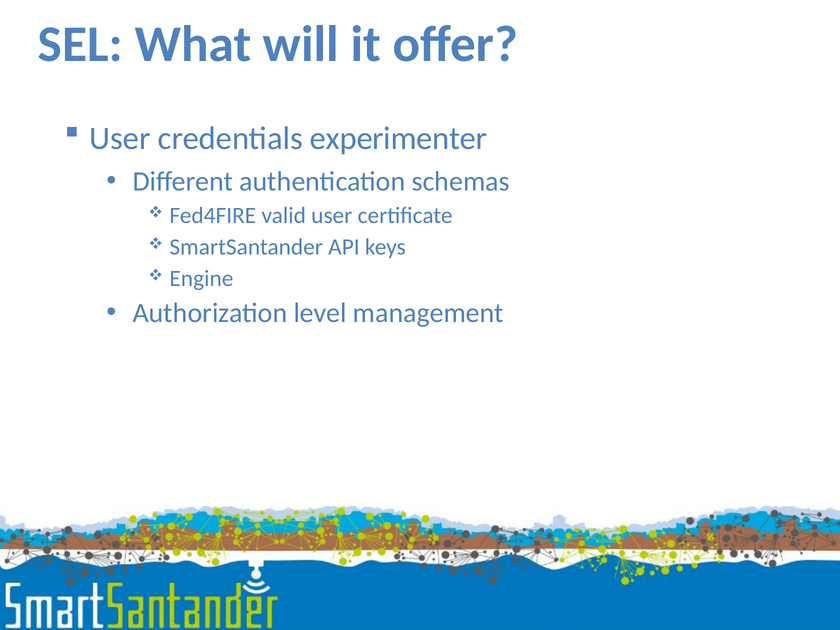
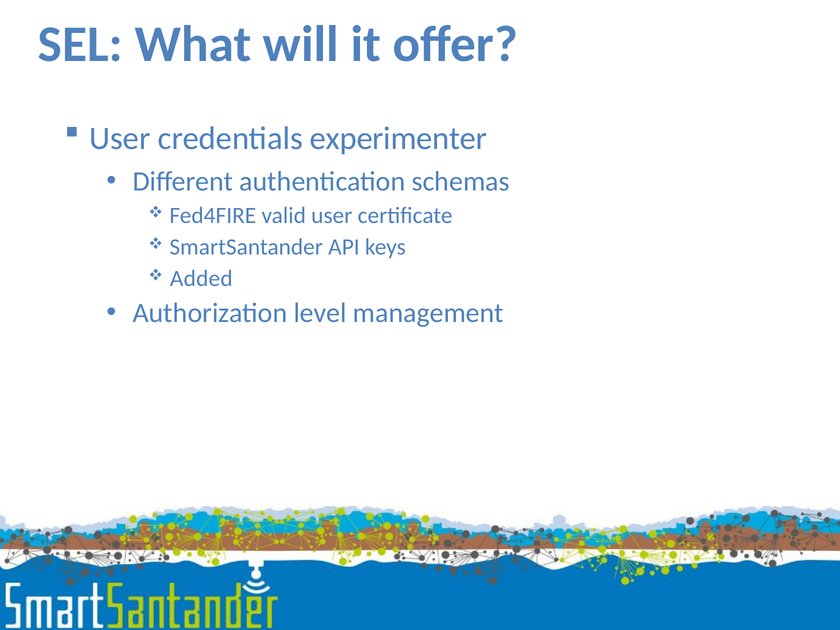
Engine: Engine -> Added
